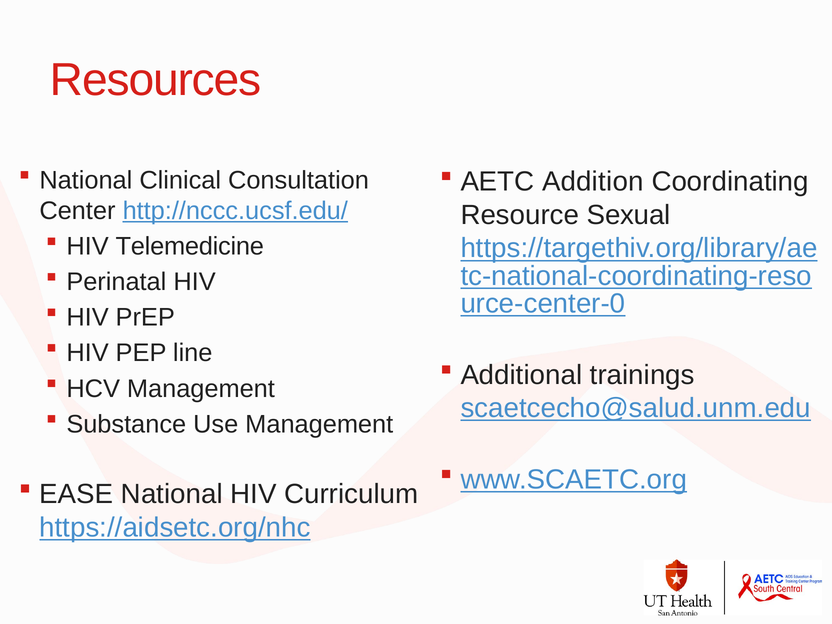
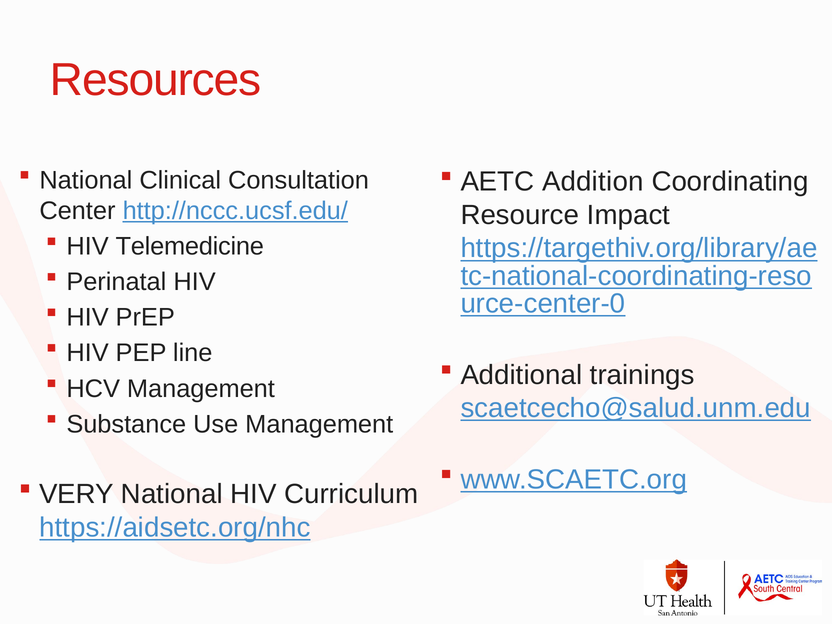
Sexual: Sexual -> Impact
EASE: EASE -> VERY
